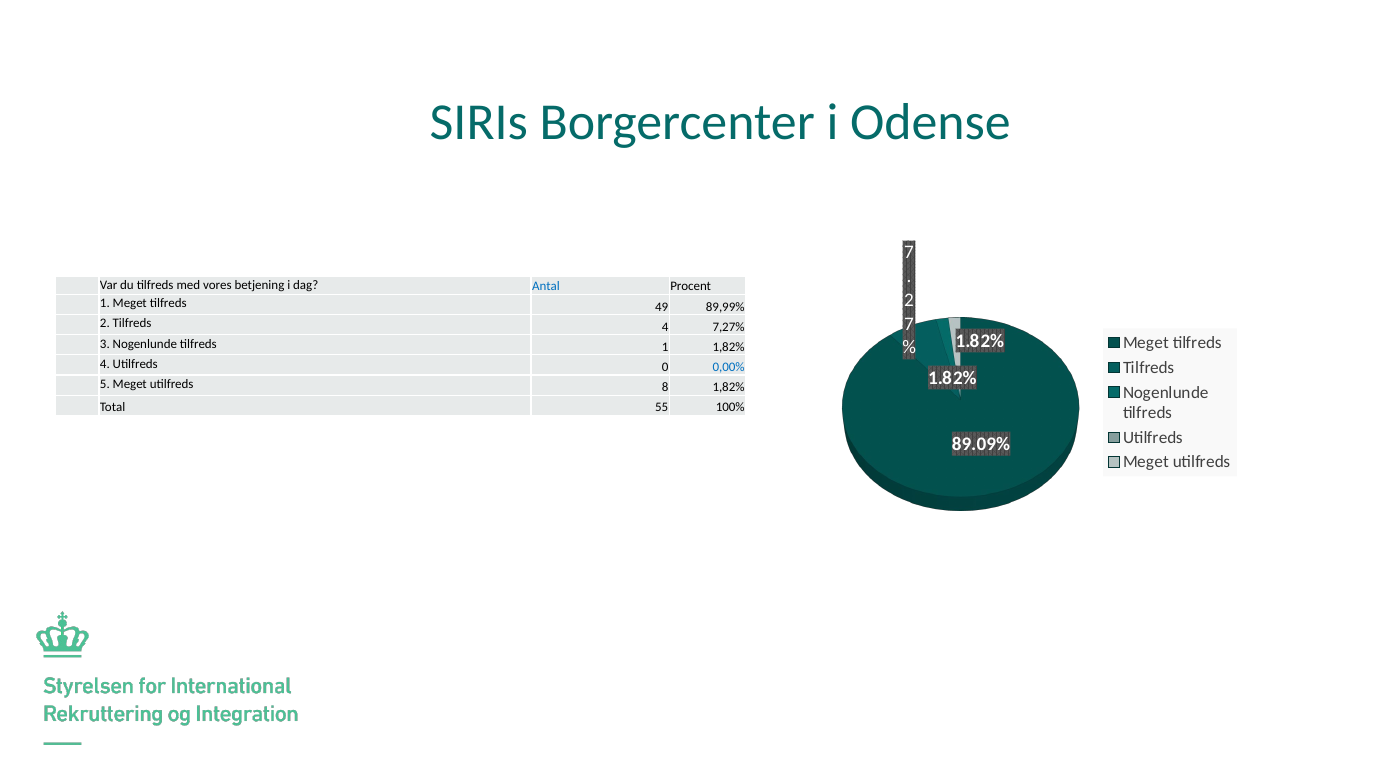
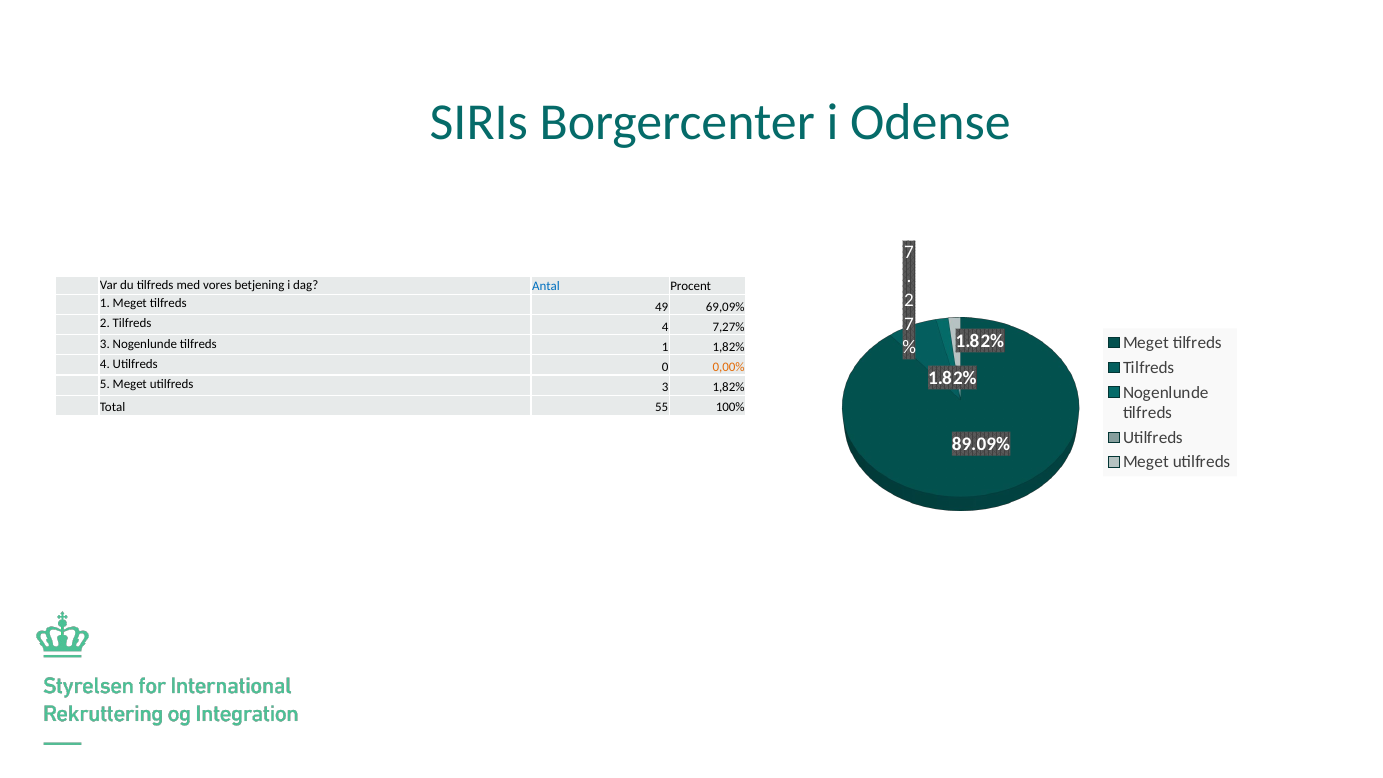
89,99%: 89,99% -> 69,09%
0,00% colour: blue -> orange
utilfreds 8: 8 -> 3
